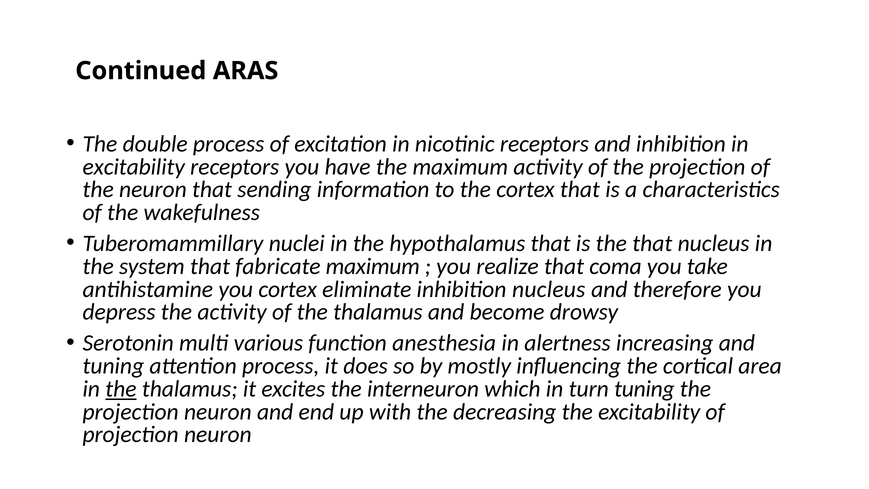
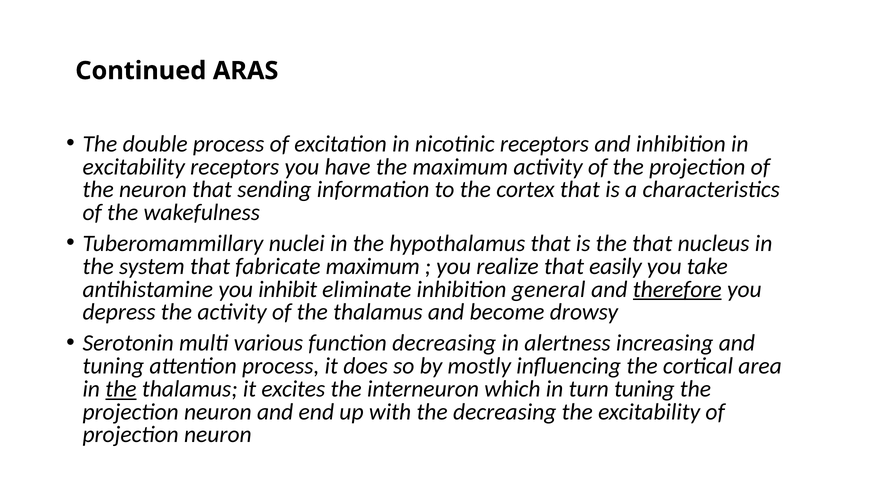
coma: coma -> easily
you cortex: cortex -> inhibit
inhibition nucleus: nucleus -> general
therefore underline: none -> present
function anesthesia: anesthesia -> decreasing
